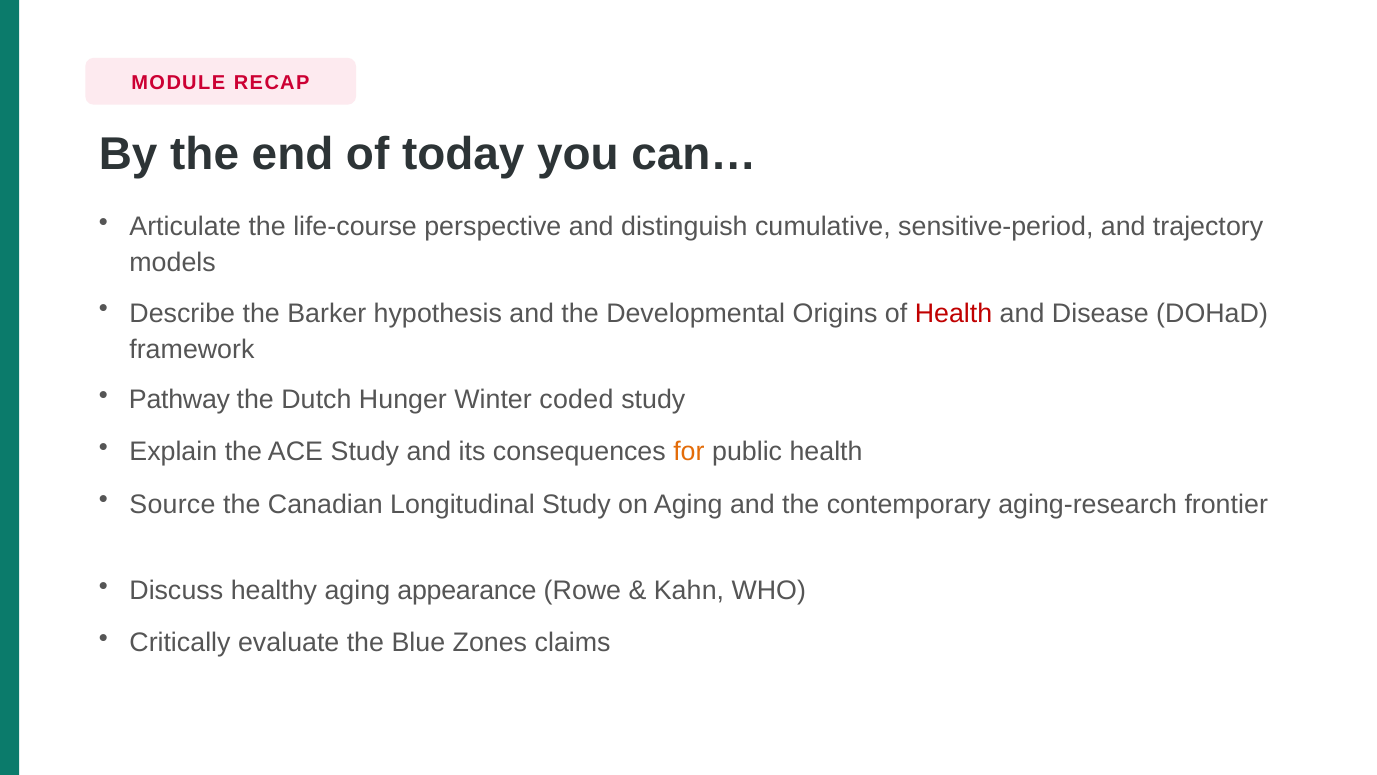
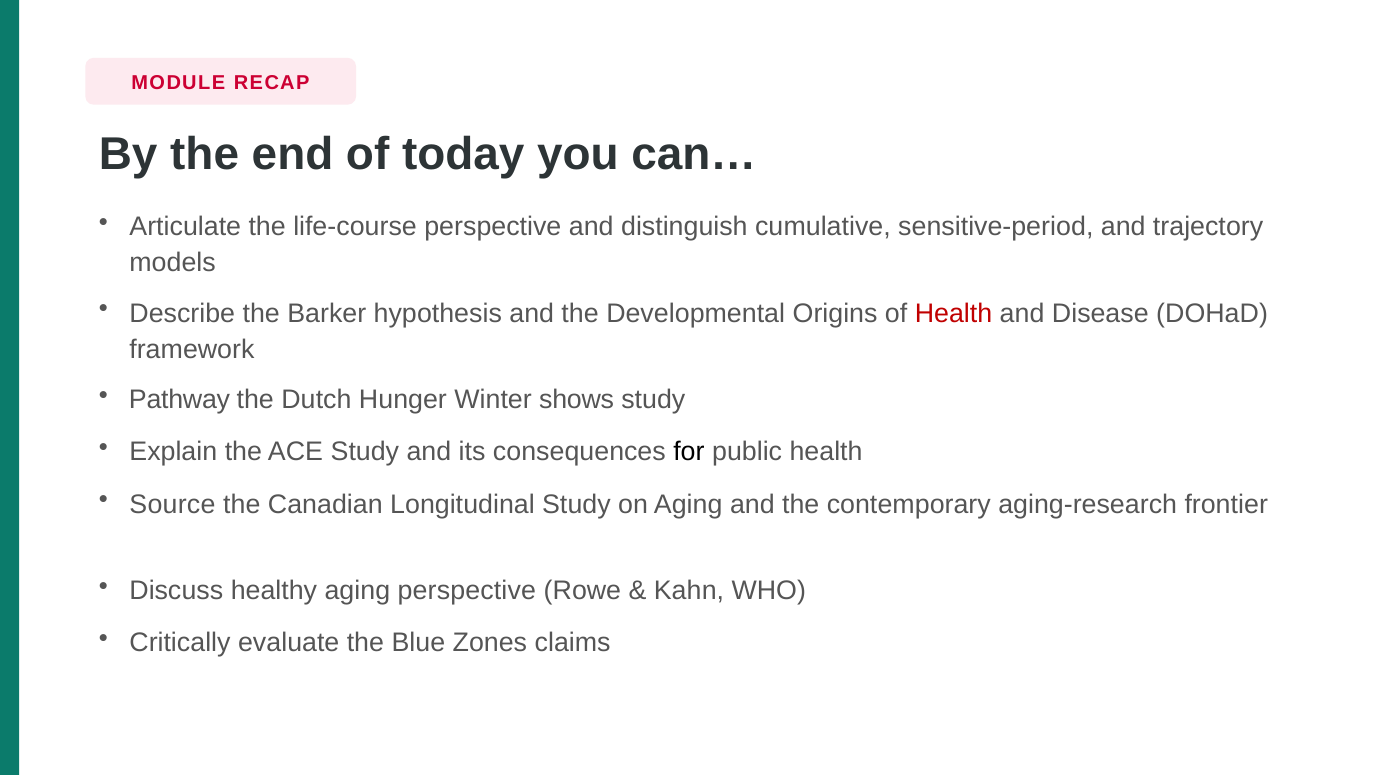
coded: coded -> shows
for colour: orange -> black
aging appearance: appearance -> perspective
